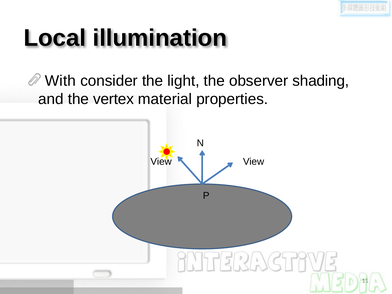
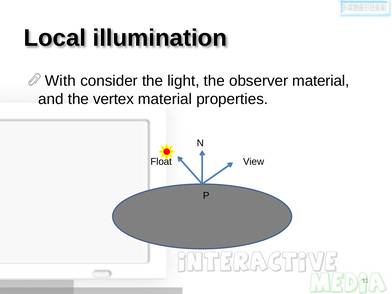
observer shading: shading -> material
View at (161, 162): View -> Float
